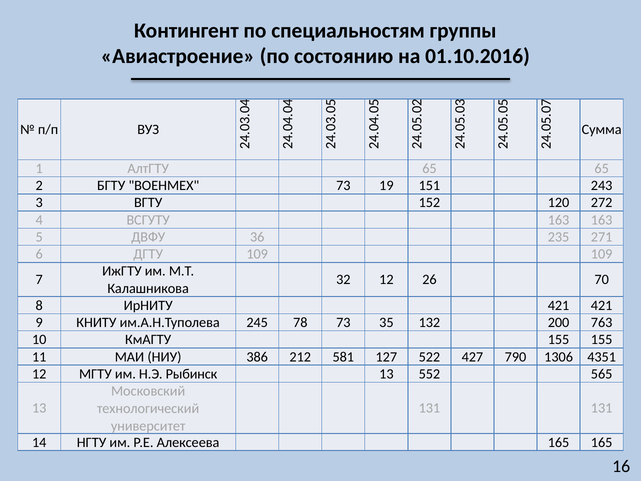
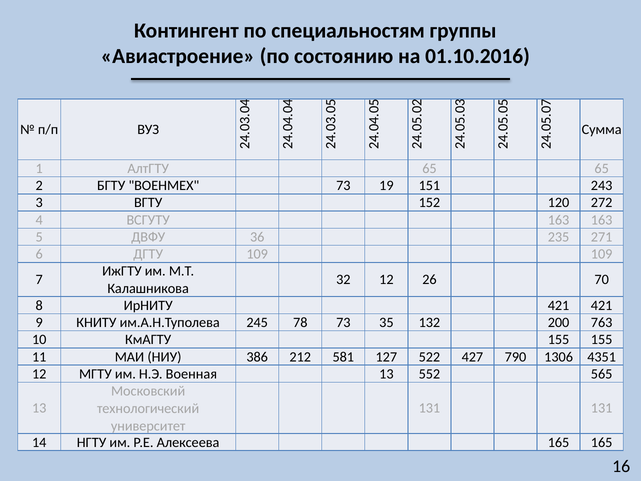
Рыбинск: Рыбинск -> Военная
